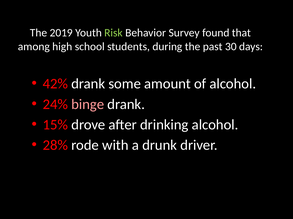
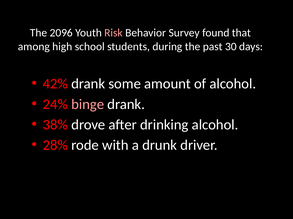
2019: 2019 -> 2096
Risk colour: light green -> pink
15%: 15% -> 38%
